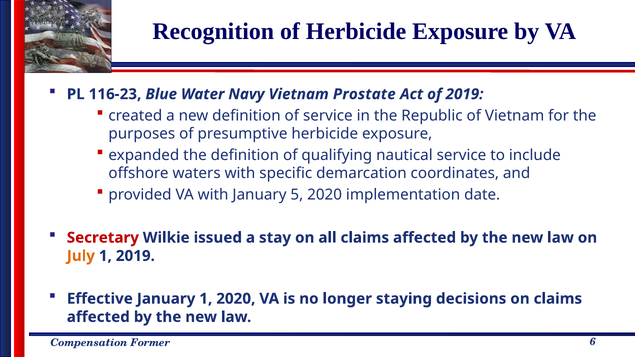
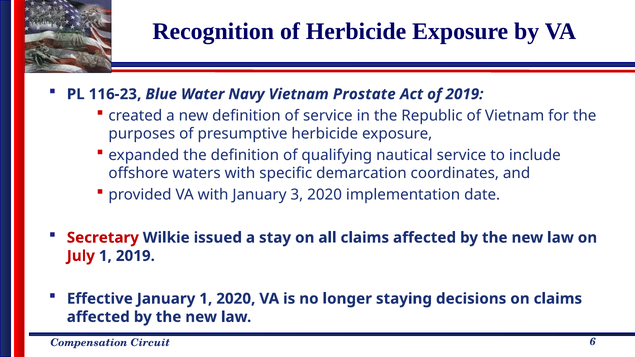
5: 5 -> 3
July colour: orange -> red
Former: Former -> Circuit
